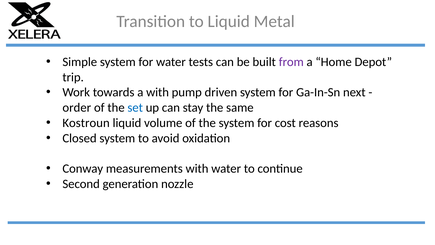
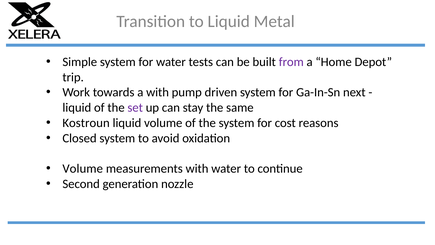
order at (77, 108): order -> liquid
set colour: blue -> purple
Conway at (83, 169): Conway -> Volume
